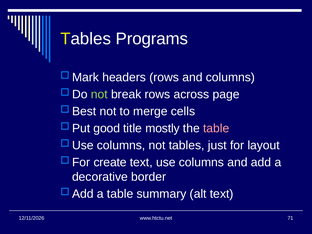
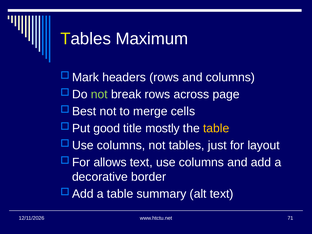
Programs: Programs -> Maximum
table at (216, 128) colour: pink -> yellow
create: create -> allows
